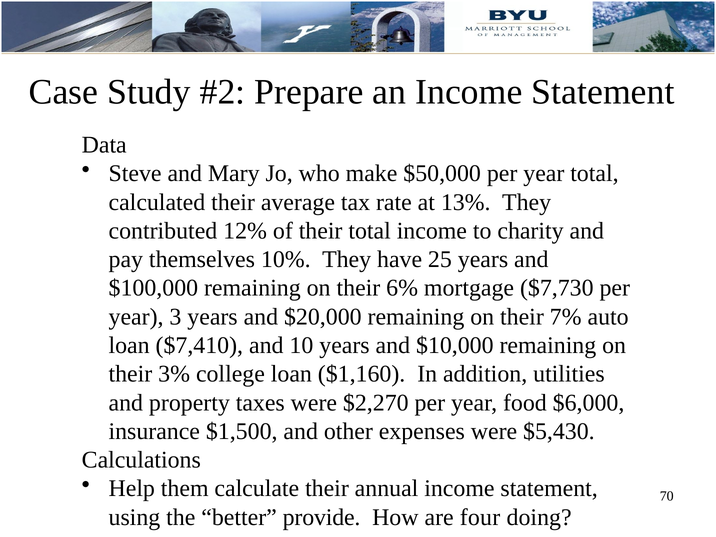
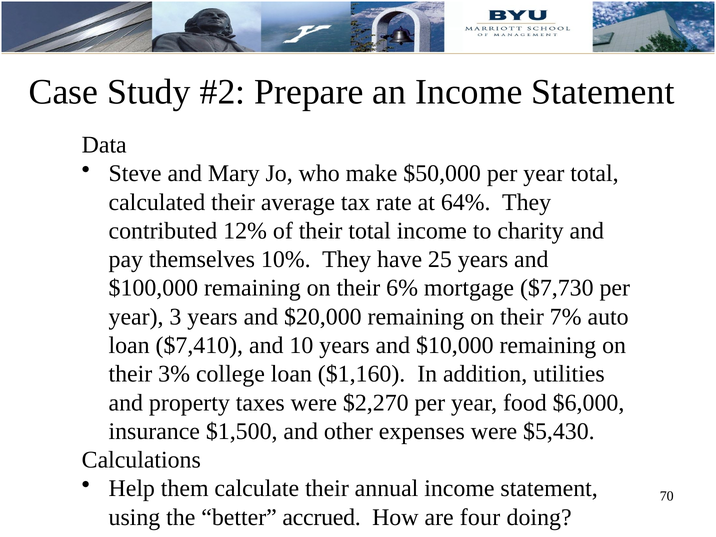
13%: 13% -> 64%
provide: provide -> accrued
